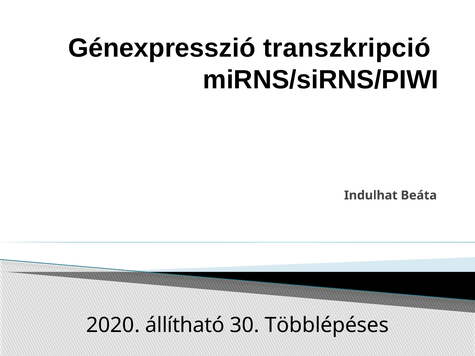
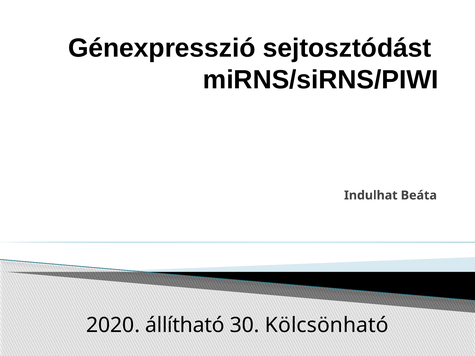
transzkripció: transzkripció -> sejtosztódást
Többlépéses: Többlépéses -> Kölcsönható
